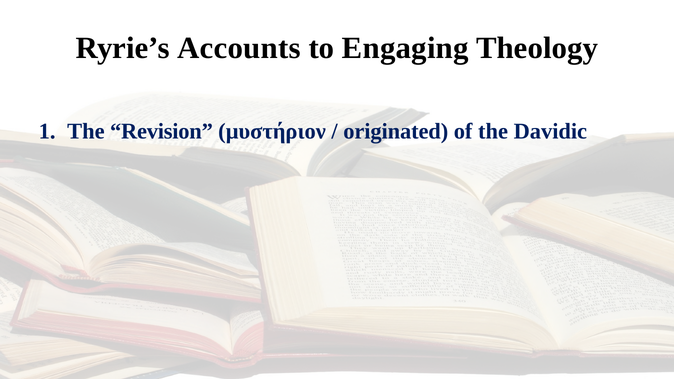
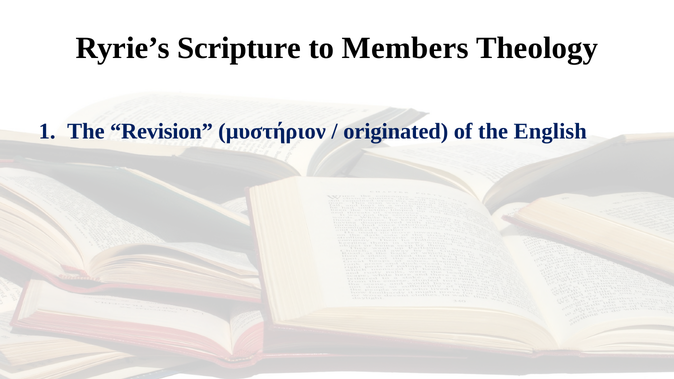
Accounts: Accounts -> Scripture
Engaging: Engaging -> Members
Davidic: Davidic -> English
